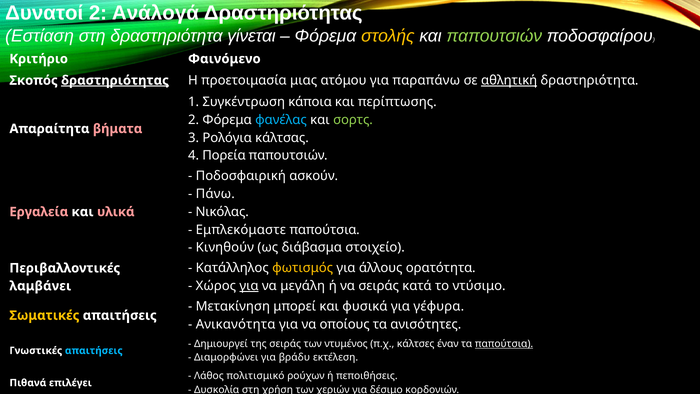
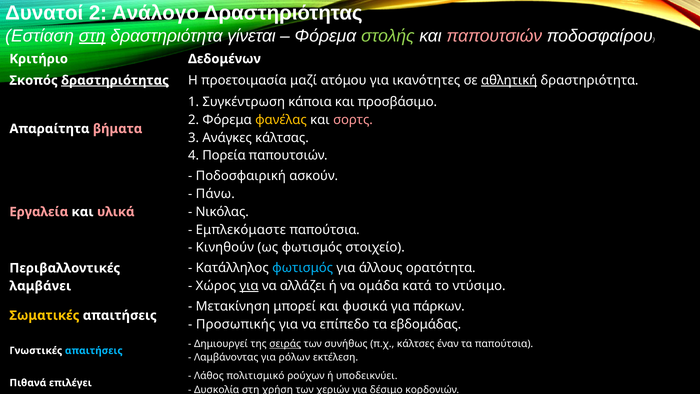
Ανάλογά: Ανάλογά -> Ανάλογο
στη at (92, 36) underline: none -> present
στολής colour: yellow -> light green
παπουτσιών at (494, 36) colour: light green -> pink
Φαινόμενο: Φαινόμενο -> Δεδομένων
μιας: μιας -> μαζί
παραπάνω: παραπάνω -> ικανότητες
περίπτωσης: περίπτωσης -> προσβάσιμο
φανέλας colour: light blue -> yellow
σορτς colour: light green -> pink
Ρολόγια: Ρολόγια -> Ανάγκες
ως διάβασμα: διάβασμα -> φωτισμός
φωτισμός at (303, 268) colour: yellow -> light blue
μεγάλη: μεγάλη -> αλλάζει
να σειράς: σειράς -> ομάδα
γέφυρα: γέφυρα -> πάρκων
Ανικανότητα: Ανικανότητα -> Προσωπικής
οποίους: οποίους -> επίπεδο
ανισότητες: ανισότητες -> εβδομάδας
σειράς at (285, 343) underline: none -> present
των ντυμένος: ντυμένος -> συνήθως
παπούτσια at (504, 343) underline: present -> none
Διαμορφώνει: Διαμορφώνει -> Λαμβάνοντας
βράδυ: βράδυ -> ρόλων
πεποιθήσεις: πεποιθήσεις -> υποδεικνύει
